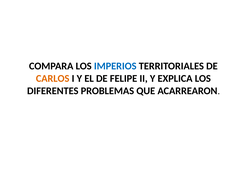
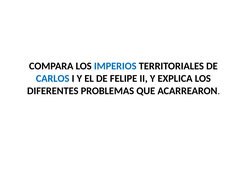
CARLOS colour: orange -> blue
